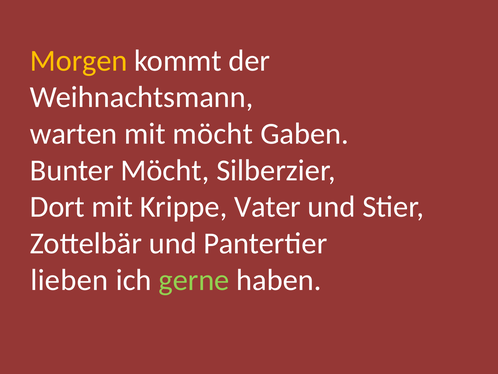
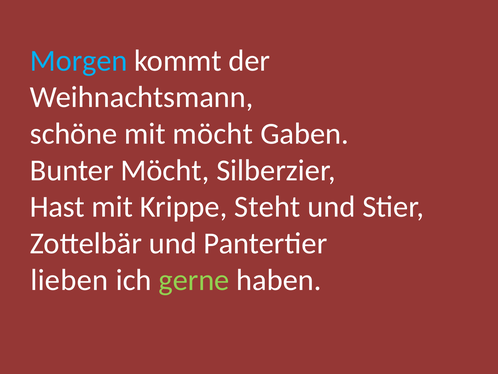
Morgen colour: yellow -> light blue
warten: warten -> schöne
Dort: Dort -> Hast
Vater: Vater -> Steht
